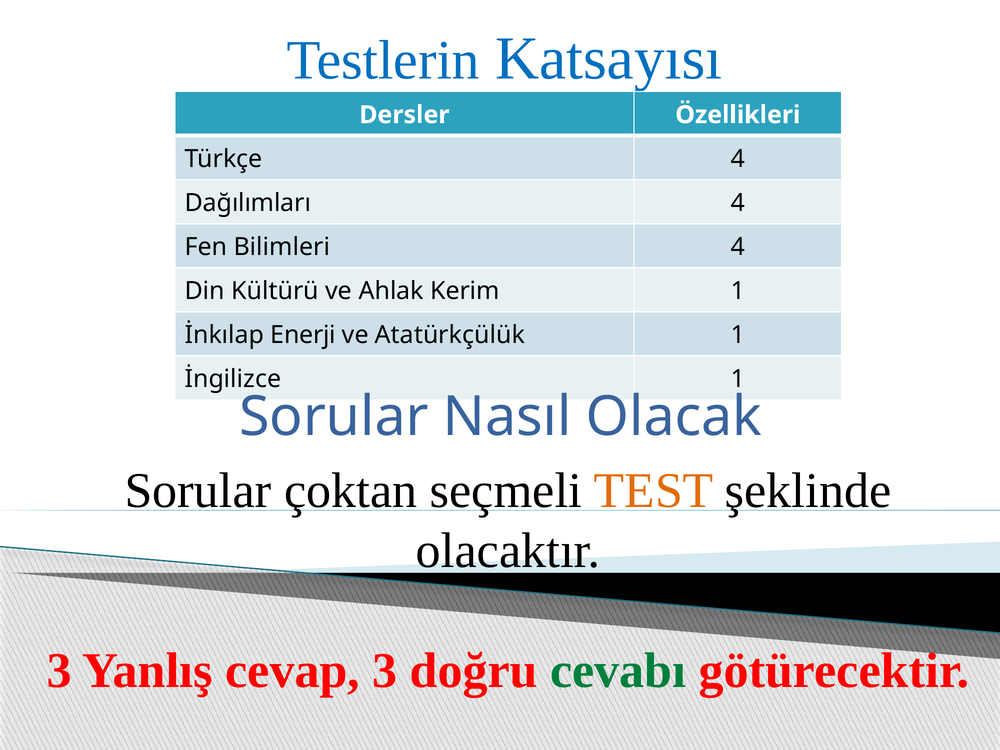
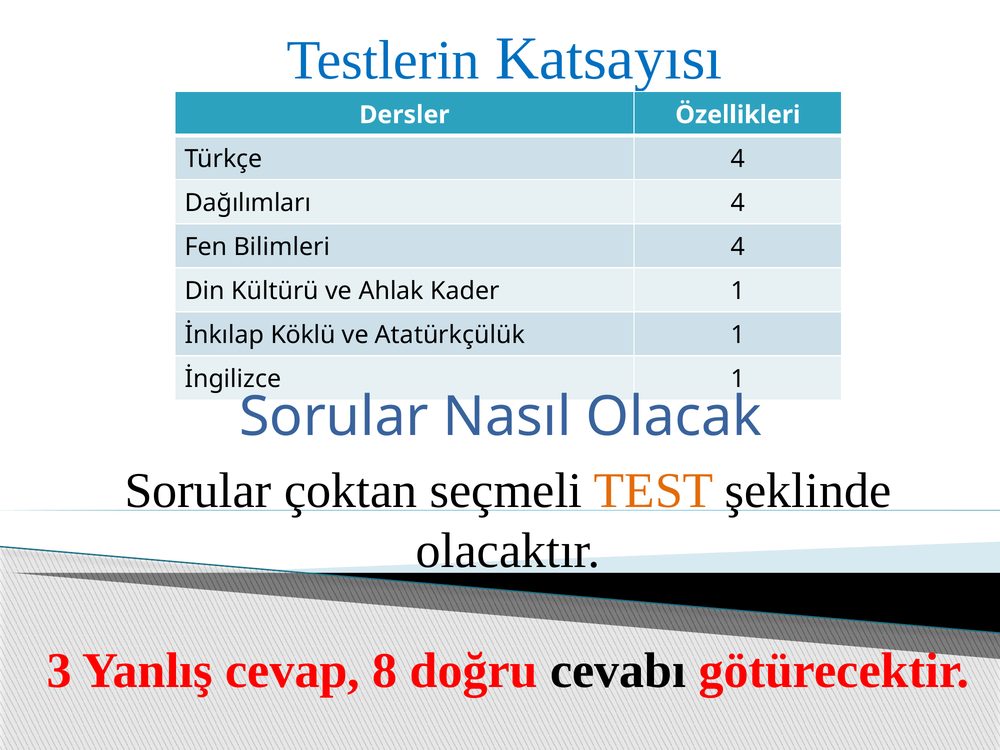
Kerim: Kerim -> Kader
Enerji: Enerji -> Köklü
cevap 3: 3 -> 8
cevabı colour: green -> black
